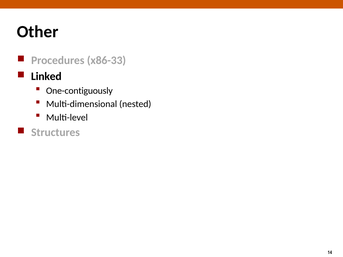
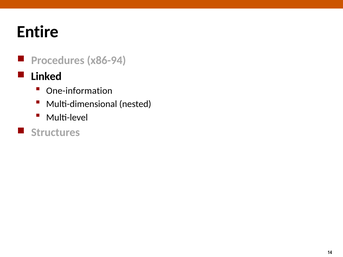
Other: Other -> Entire
x86-33: x86-33 -> x86-94
One-contiguously: One-contiguously -> One-information
